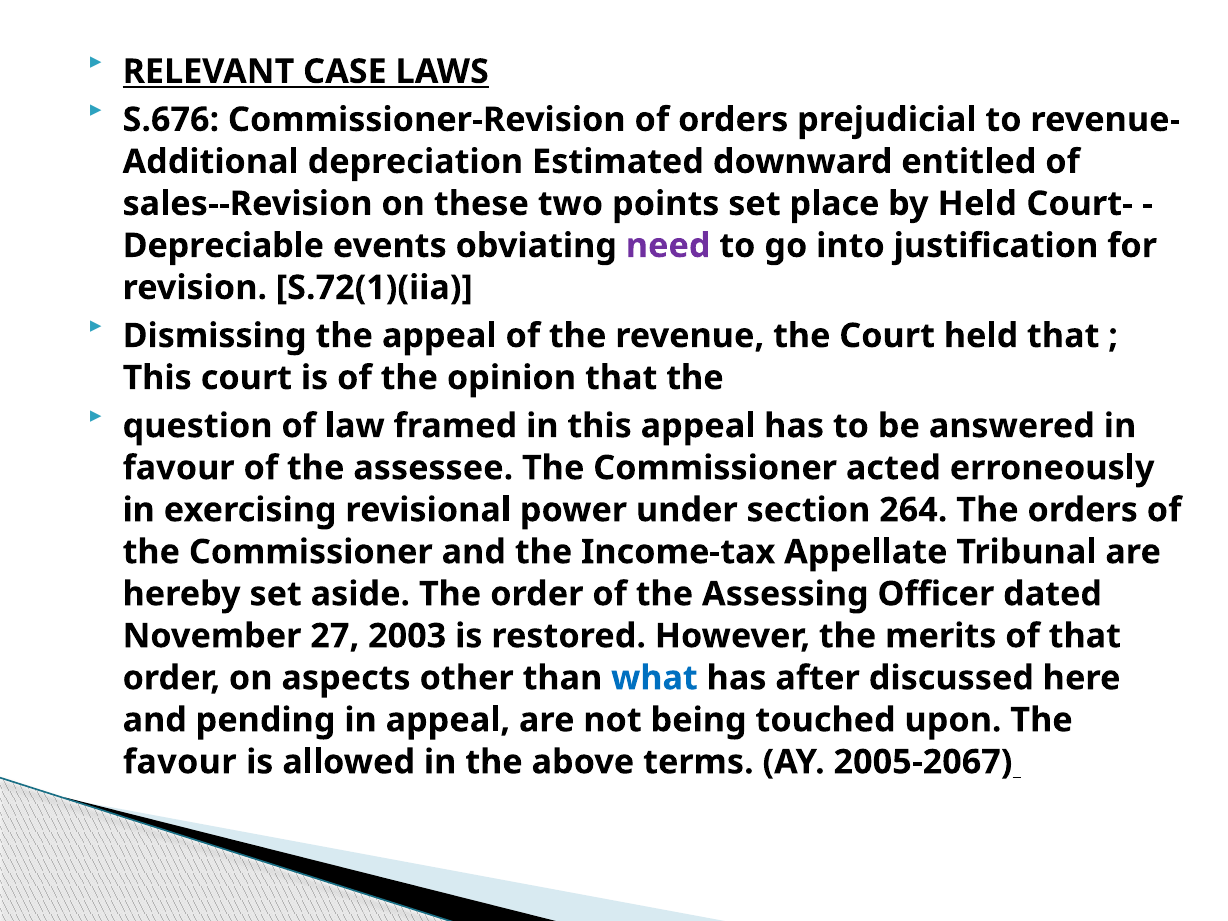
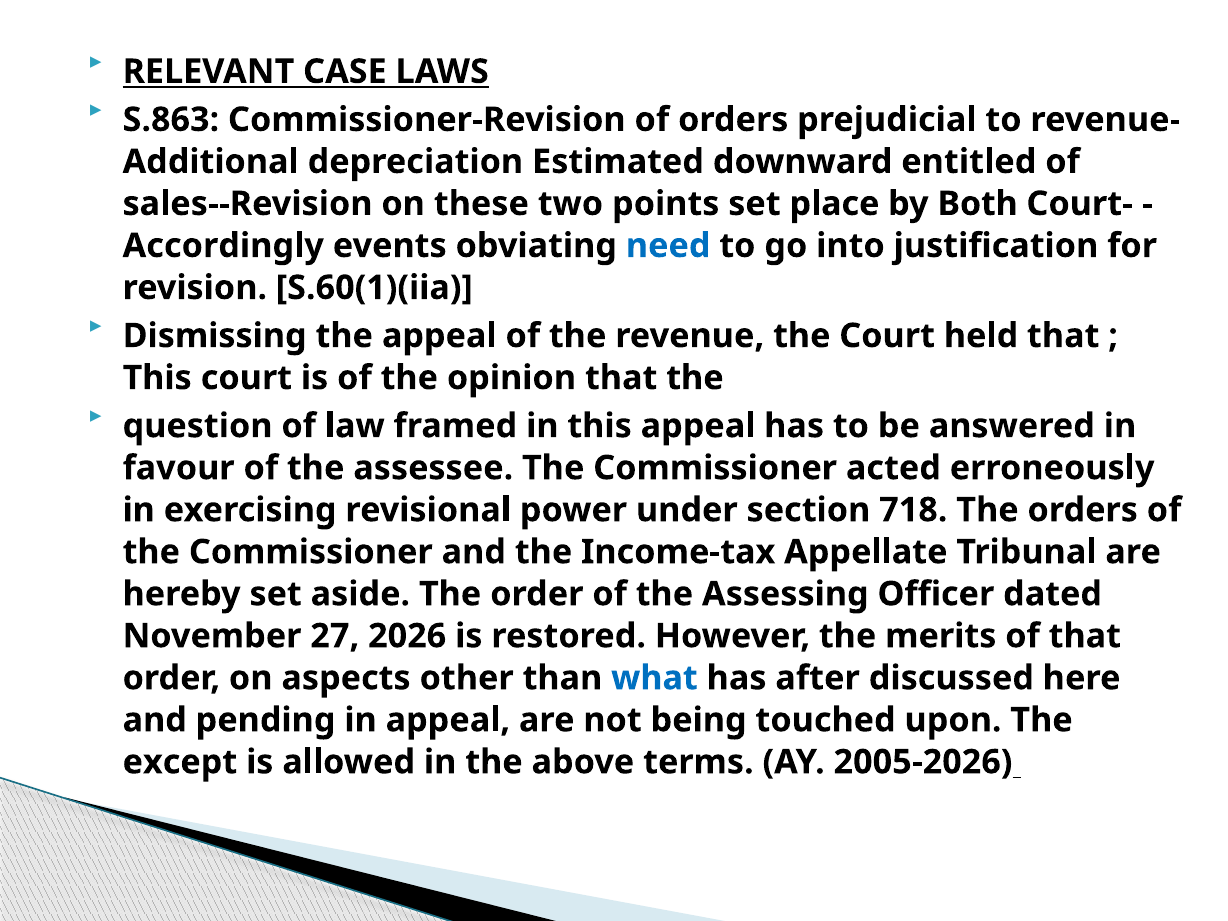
S.676: S.676 -> S.863
by Held: Held -> Both
Depreciable: Depreciable -> Accordingly
need colour: purple -> blue
S.72(1)(iia: S.72(1)(iia -> S.60(1)(iia
264: 264 -> 718
2003: 2003 -> 2026
favour at (180, 762): favour -> except
2005-2067: 2005-2067 -> 2005-2026
